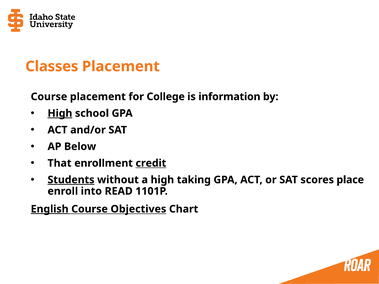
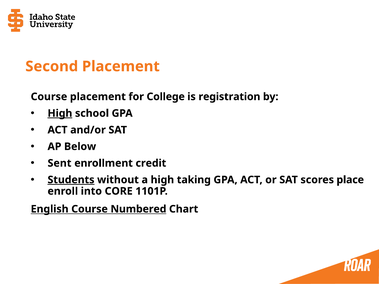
Classes: Classes -> Second
information: information -> registration
That: That -> Sent
credit underline: present -> none
READ: READ -> CORE
English underline: present -> none
Objectives: Objectives -> Numbered
